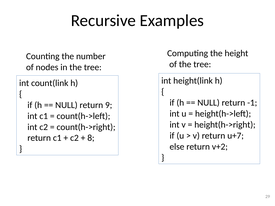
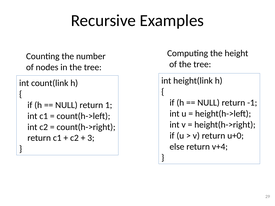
9: 9 -> 1
u+7: u+7 -> u+0
8: 8 -> 3
v+2: v+2 -> v+4
